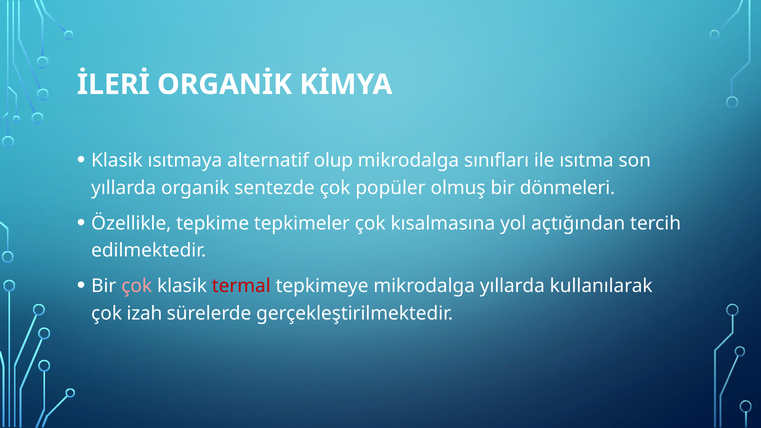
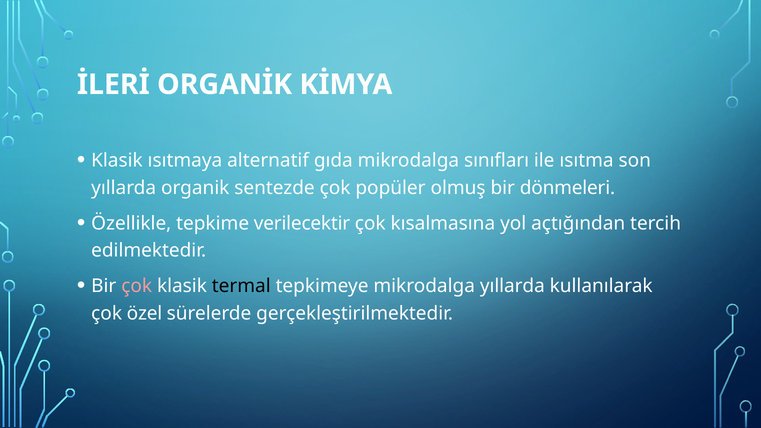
olup: olup -> gıda
tepkimeler: tepkimeler -> verilecektir
termal colour: red -> black
izah: izah -> özel
